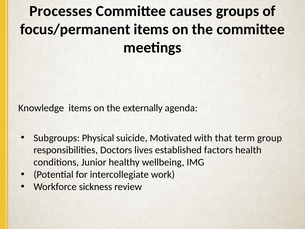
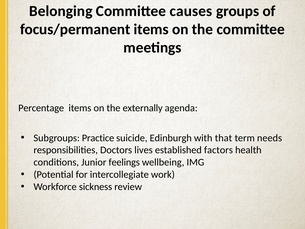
Processes: Processes -> Belonging
Knowledge: Knowledge -> Percentage
Physical: Physical -> Practice
Motivated: Motivated -> Edinburgh
group: group -> needs
healthy: healthy -> feelings
